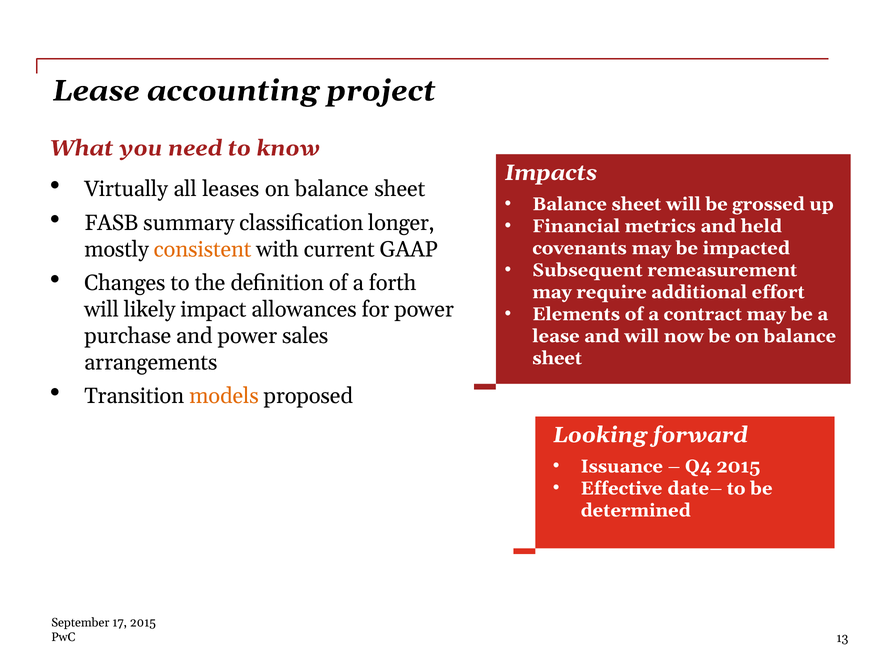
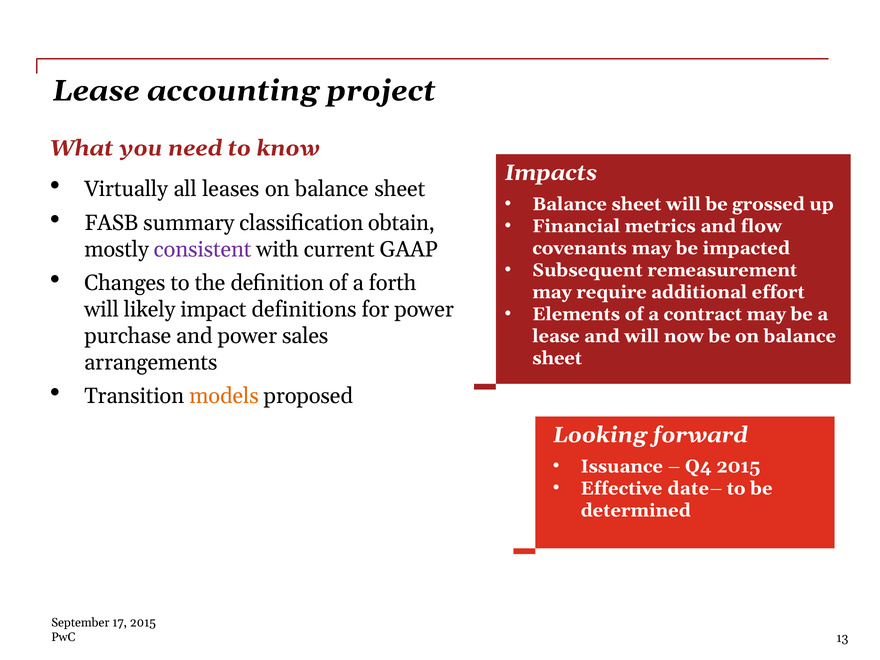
longer: longer -> obtain
held: held -> flow
consistent colour: orange -> purple
allowances: allowances -> definitions
